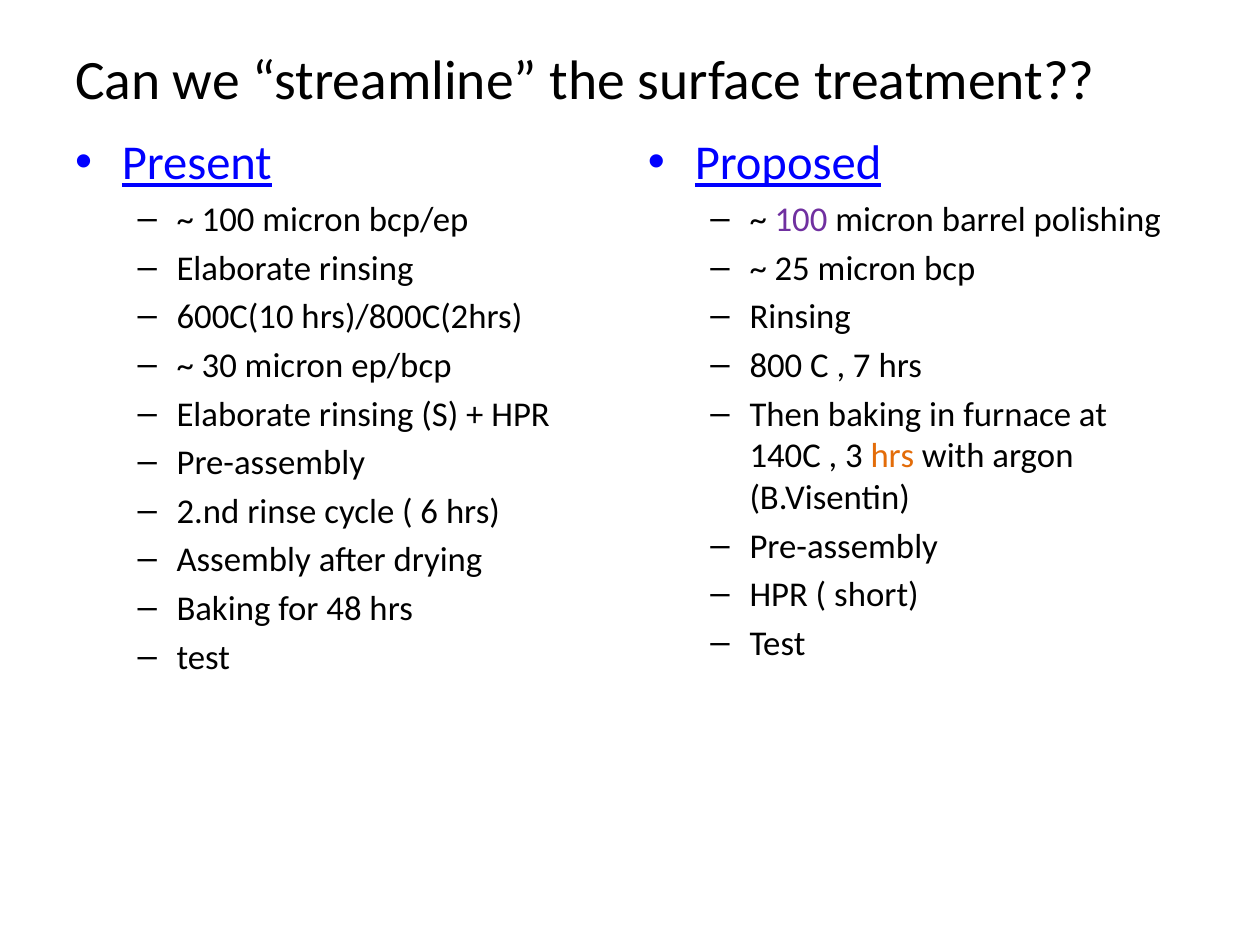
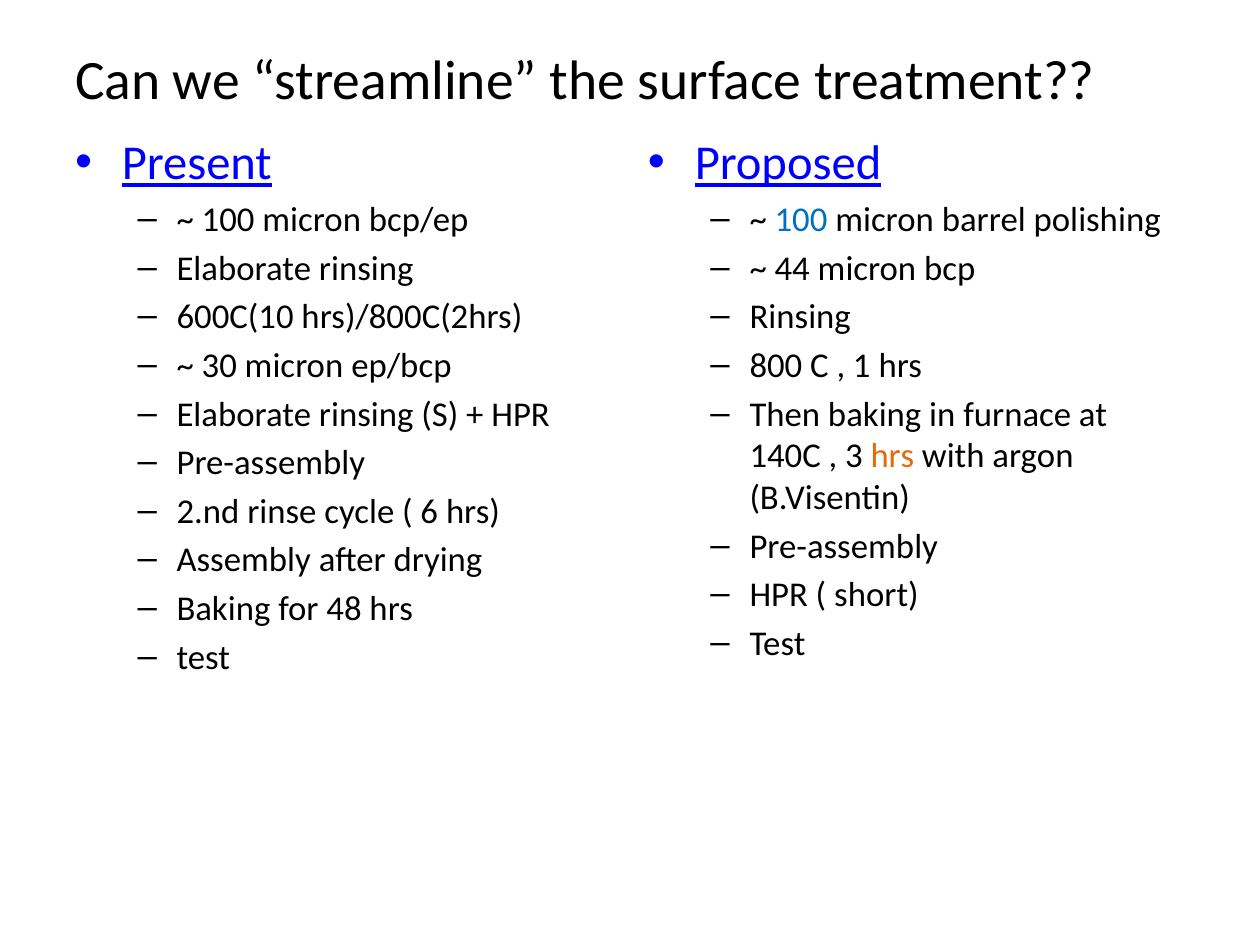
100 at (801, 220) colour: purple -> blue
25: 25 -> 44
7: 7 -> 1
